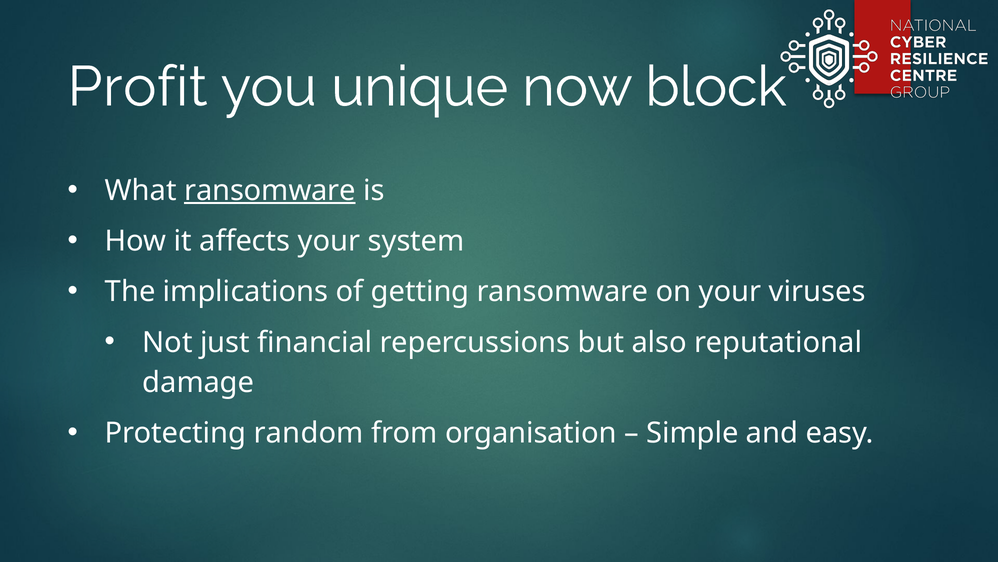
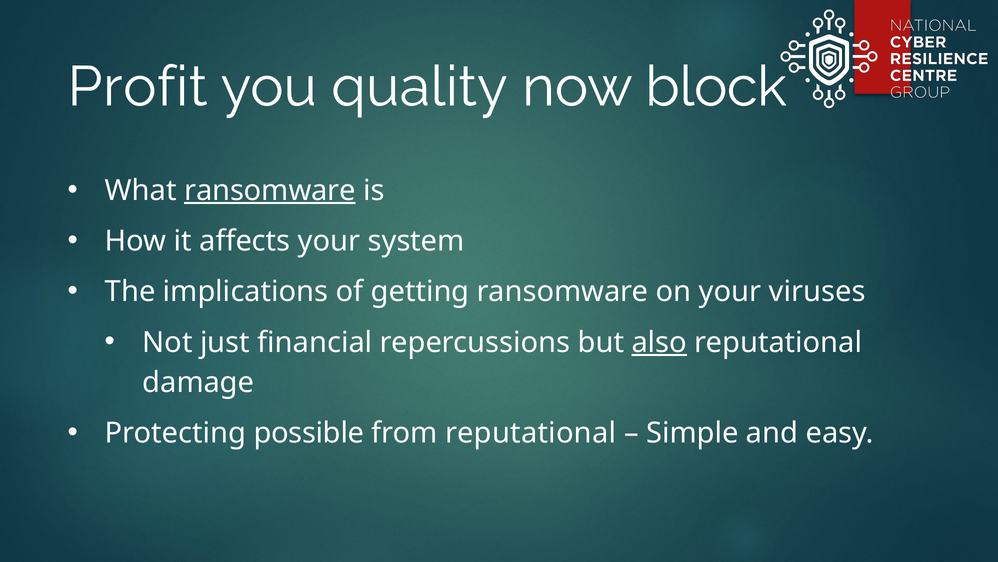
unique: unique -> quality
also underline: none -> present
random: random -> possible
from organisation: organisation -> reputational
